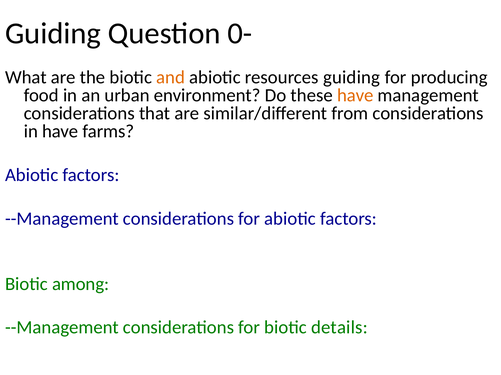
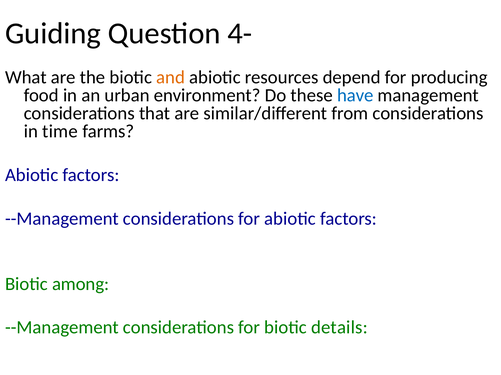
0-: 0- -> 4-
resources guiding: guiding -> depend
have at (355, 96) colour: orange -> blue
in have: have -> time
